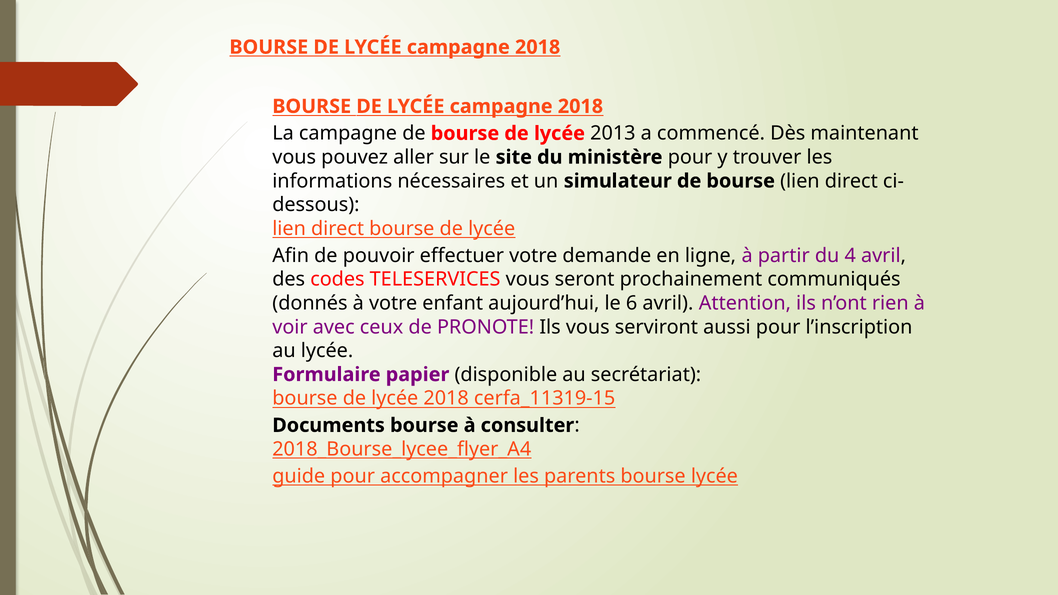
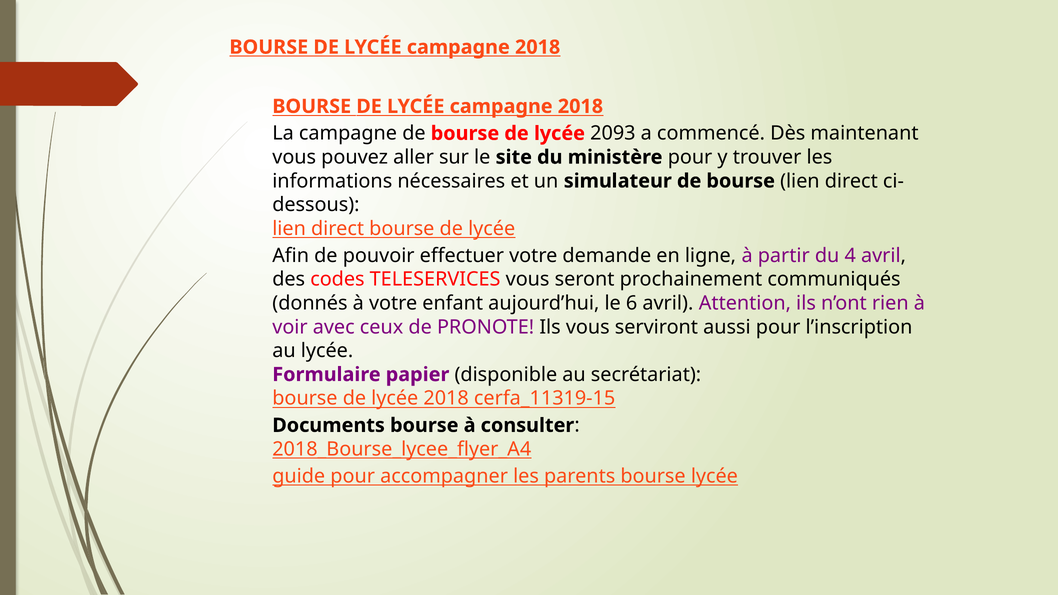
2013: 2013 -> 2093
